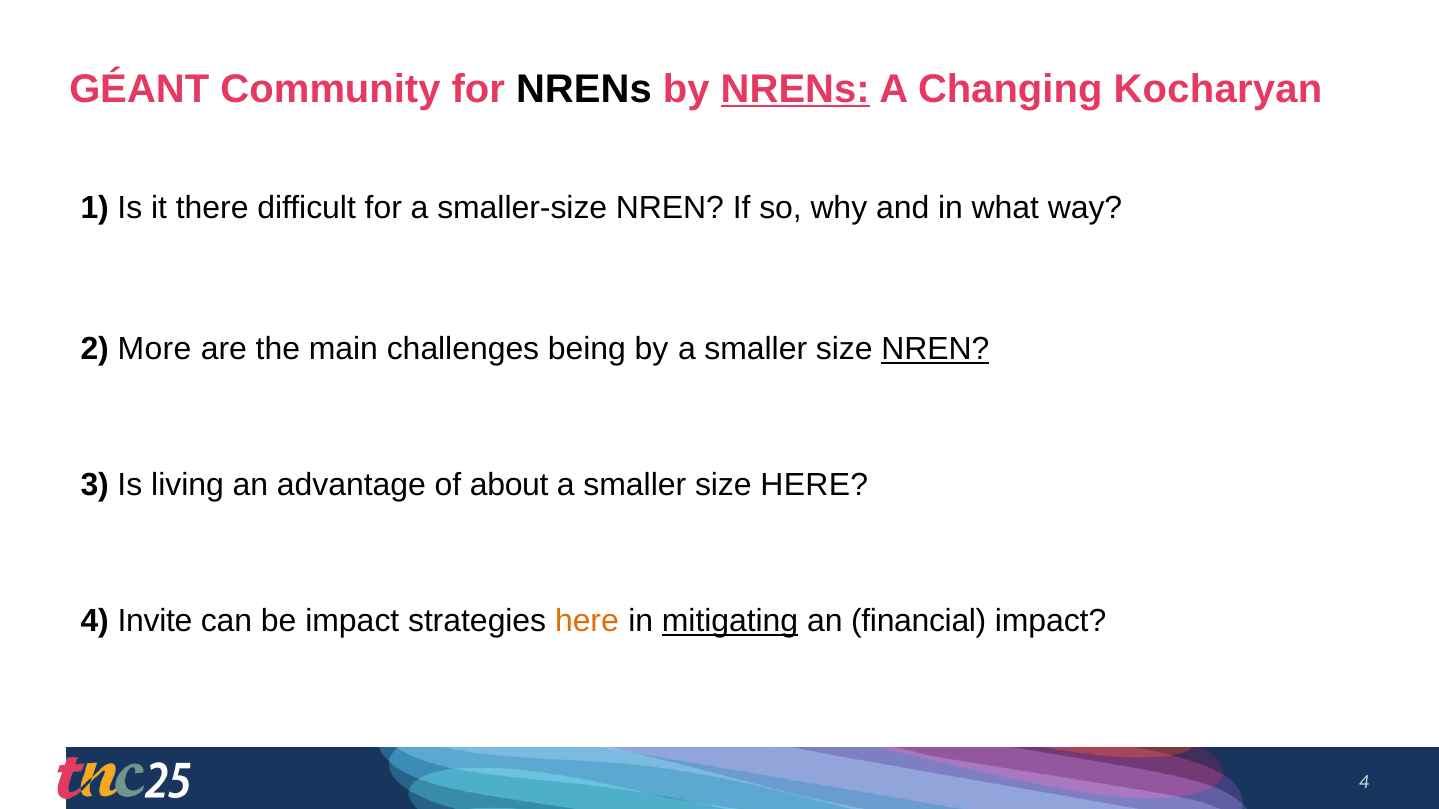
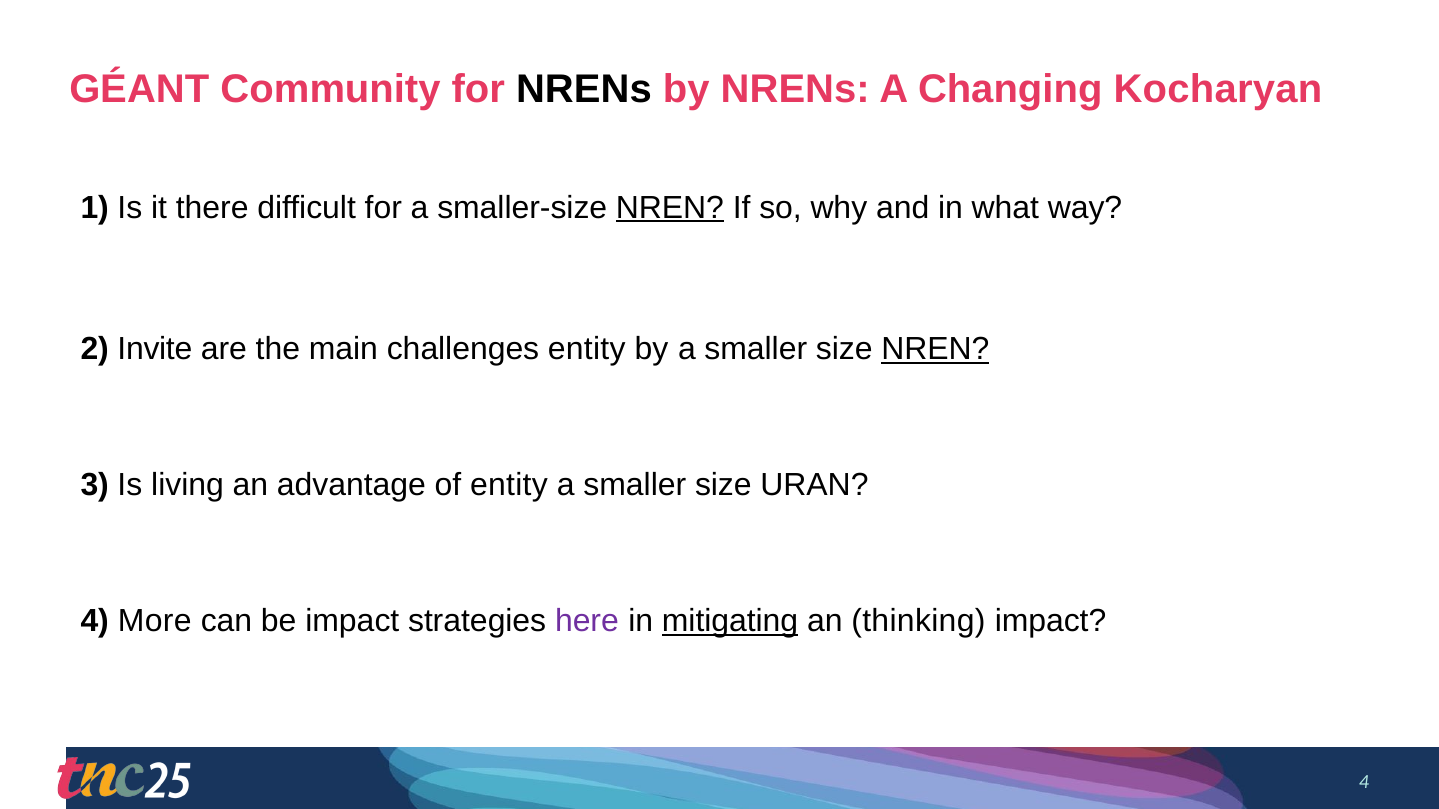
NRENs at (795, 89) underline: present -> none
NREN at (670, 208) underline: none -> present
More: More -> Invite
challenges being: being -> entity
of about: about -> entity
size HERE: HERE -> URAN
Invite: Invite -> More
here at (587, 621) colour: orange -> purple
financial: financial -> thinking
